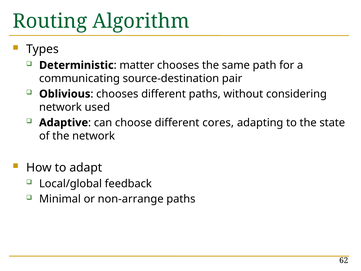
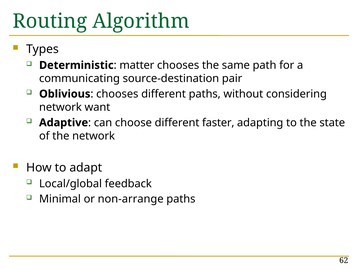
used: used -> want
cores: cores -> faster
